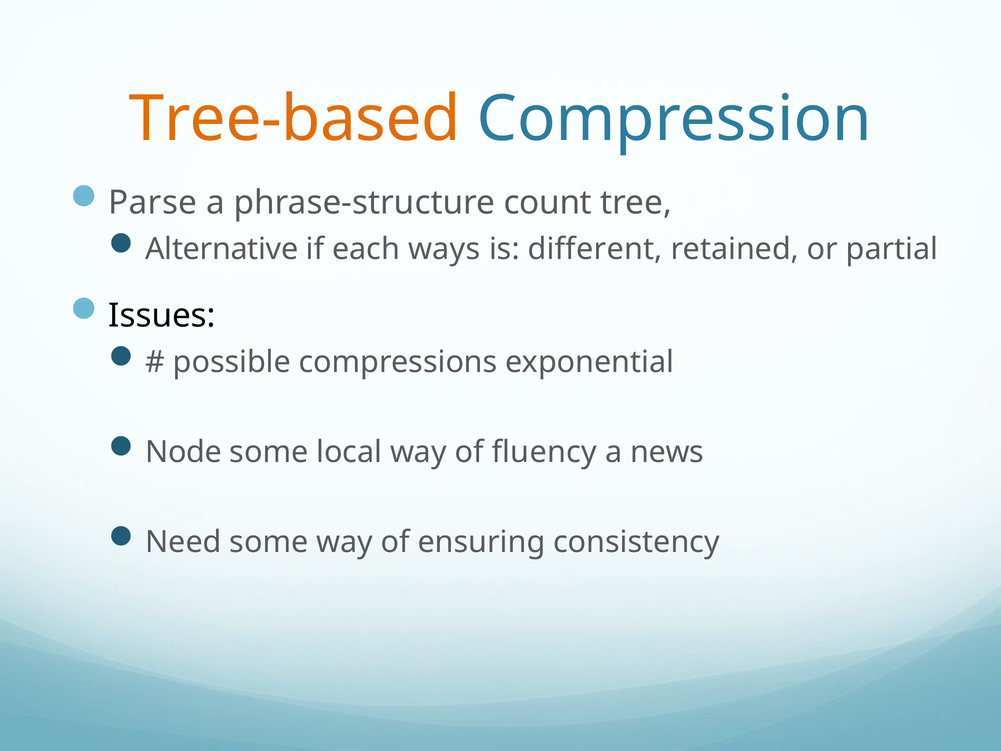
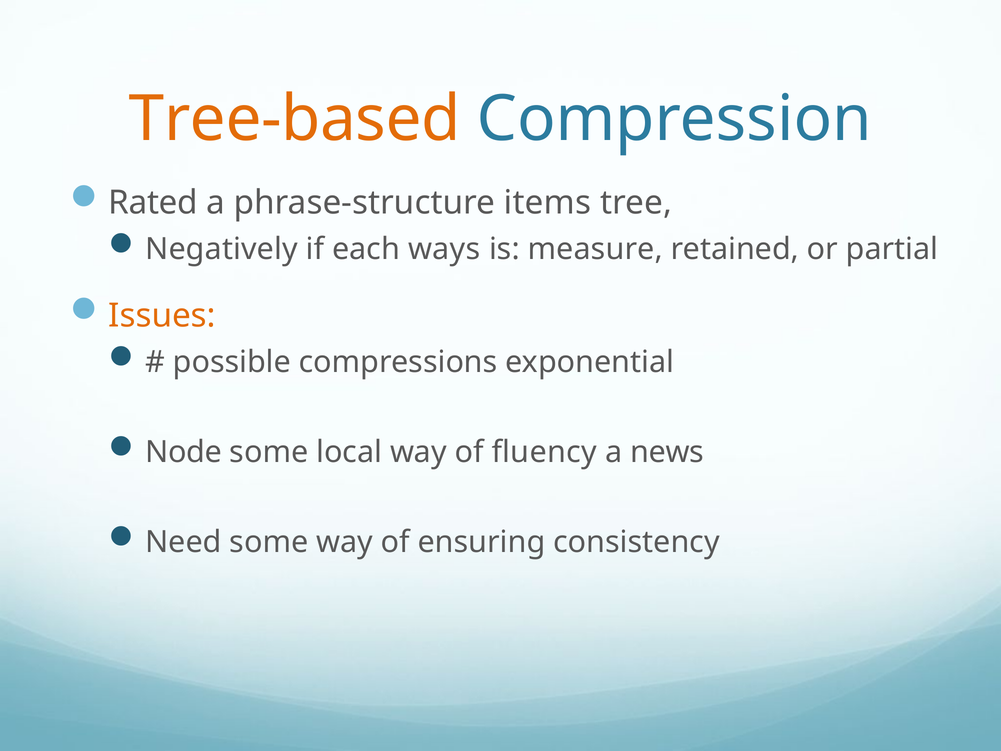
Parse: Parse -> Rated
count: count -> items
Alternative: Alternative -> Negatively
different: different -> measure
Issues colour: black -> orange
